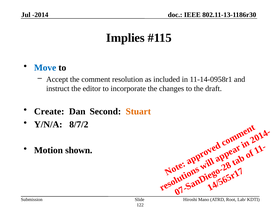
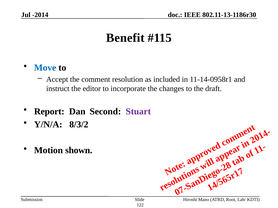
Implies: Implies -> Benefit
Create: Create -> Report
Stuart colour: orange -> purple
8/7/2: 8/7/2 -> 8/3/2
